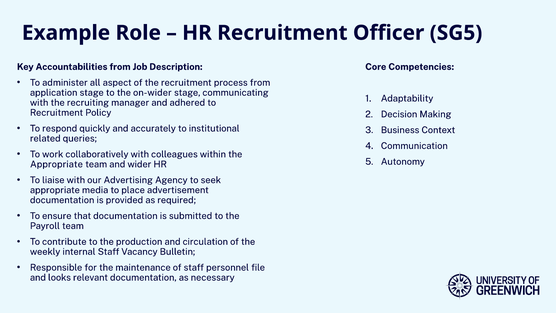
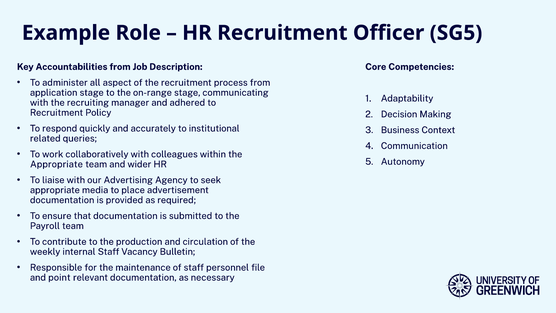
on-wider: on-wider -> on-range
looks: looks -> point
